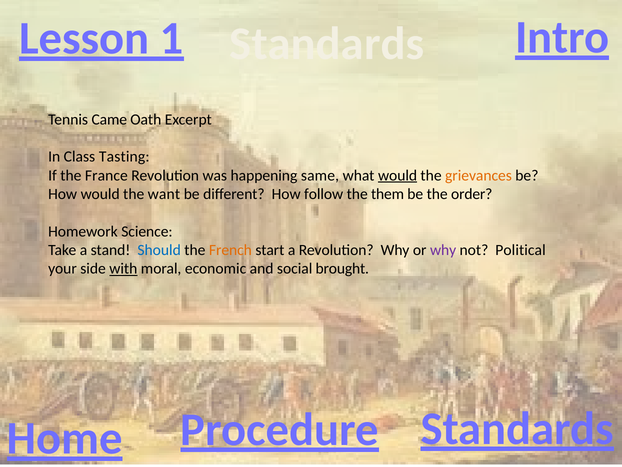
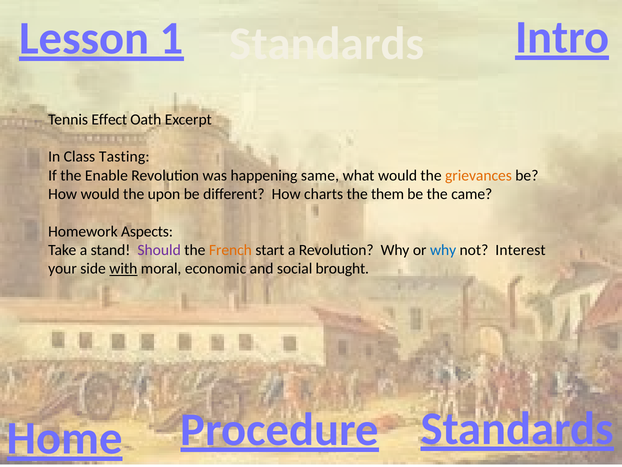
Came: Came -> Effect
France: France -> Enable
would at (398, 175) underline: present -> none
want: want -> upon
follow: follow -> charts
order: order -> came
Science: Science -> Aspects
Should colour: blue -> purple
why at (443, 250) colour: purple -> blue
Political: Political -> Interest
